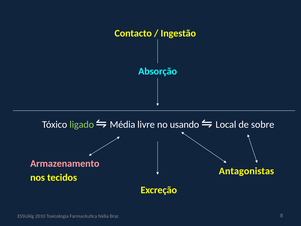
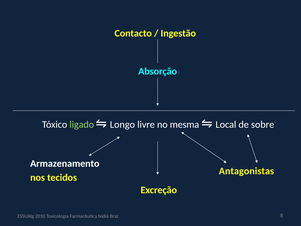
Média: Média -> Longo
usando: usando -> mesma
Armazenamento colour: pink -> white
